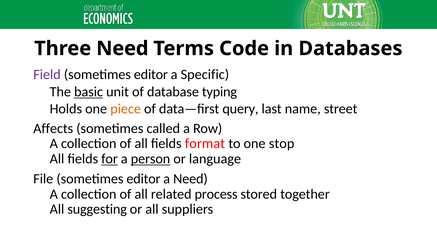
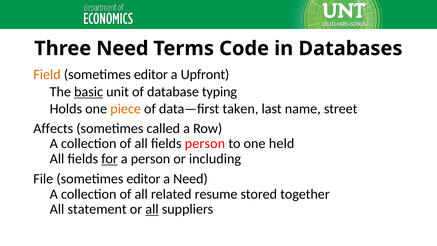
Field colour: purple -> orange
Specific: Specific -> Upfront
query: query -> taken
fields format: format -> person
stop: stop -> held
person at (150, 159) underline: present -> none
language: language -> including
process: process -> resume
suggesting: suggesting -> statement
all at (152, 209) underline: none -> present
